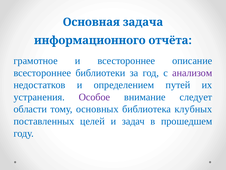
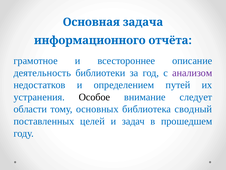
всестороннее at (42, 73): всестороннее -> деятельность
Особое colour: purple -> black
клубных: клубных -> сводный
